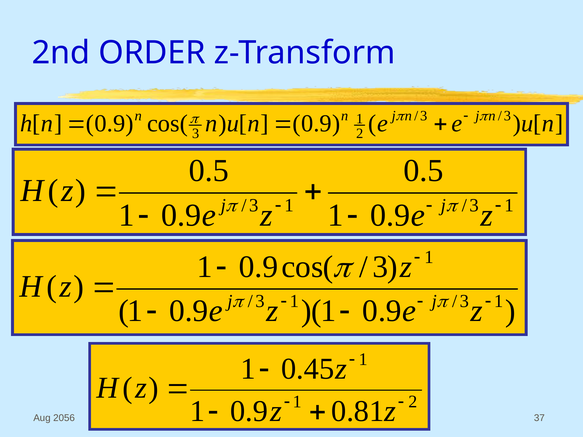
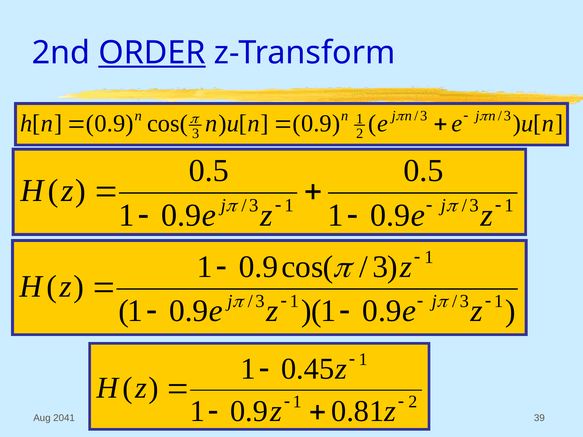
ORDER underline: none -> present
2056: 2056 -> 2041
37: 37 -> 39
